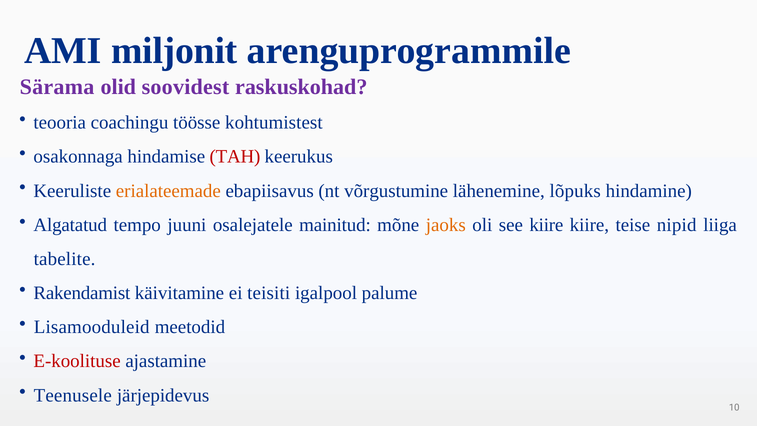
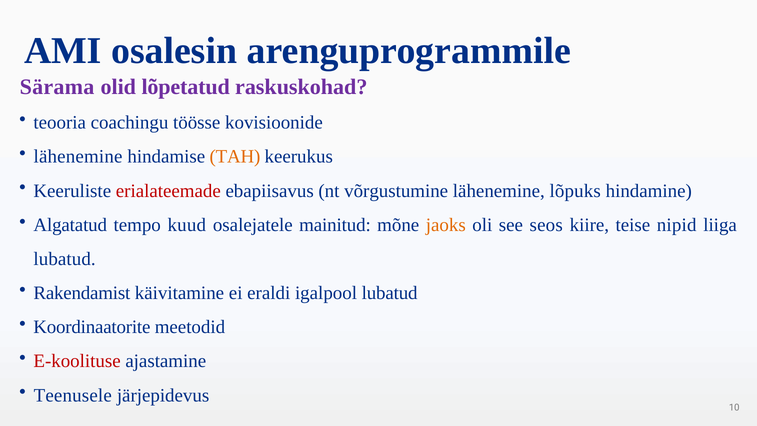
miljonit: miljonit -> osalesin
soovidest: soovidest -> lõpetatud
kohtumistest: kohtumistest -> kovisioonide
osakonnaga at (78, 157): osakonnaga -> lähenemine
TAH colour: red -> orange
erialateemade colour: orange -> red
juuni: juuni -> kuud
see kiire: kiire -> seos
tabelite at (65, 259): tabelite -> lubatud
teisiti: teisiti -> eraldi
igalpool palume: palume -> lubatud
Lisamooduleid: Lisamooduleid -> Koordinaatorite
